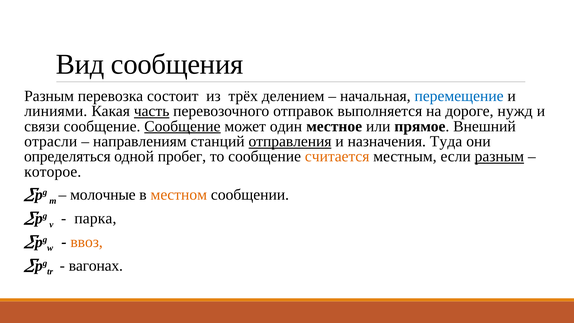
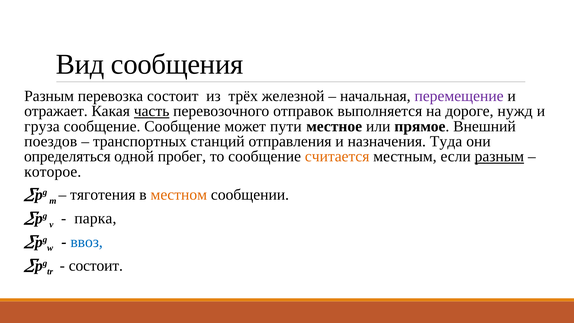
делением: делением -> железной
перемещение colour: blue -> purple
линиями: линиями -> отражает
связи: связи -> груза
Сообщение at (182, 126) underline: present -> none
один: один -> пути
отрасли: отрасли -> поездов
направлениям: направлениям -> транспортных
отправления underline: present -> none
молочные: молочные -> тяготения
ввоз colour: orange -> blue
вагонах at (96, 266): вагонах -> состоит
